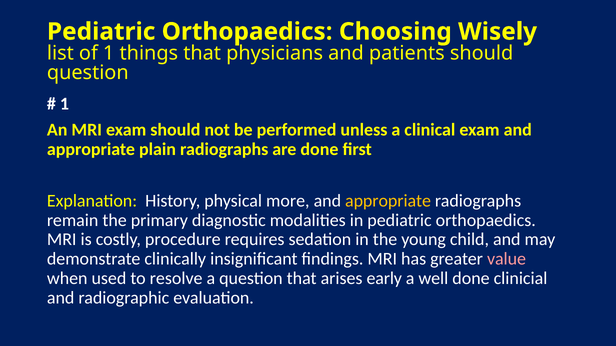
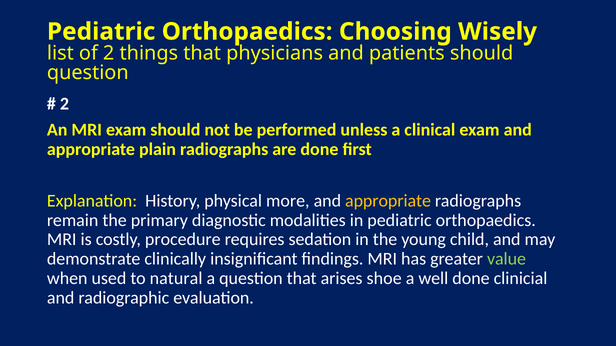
of 1: 1 -> 2
1 at (64, 104): 1 -> 2
value colour: pink -> light green
resolve: resolve -> natural
early: early -> shoe
